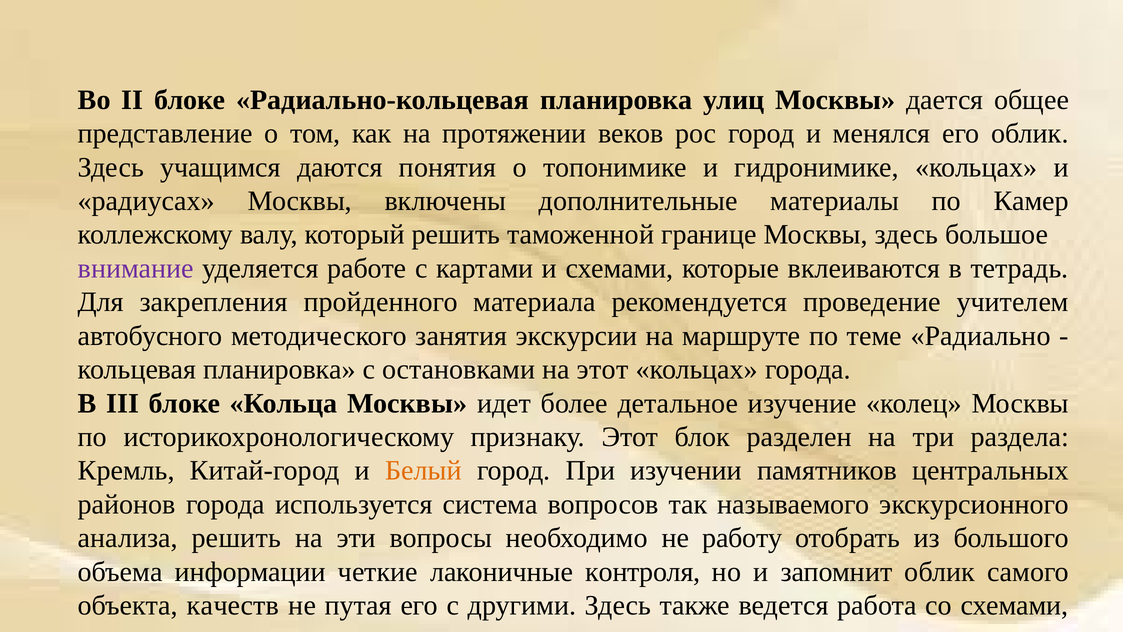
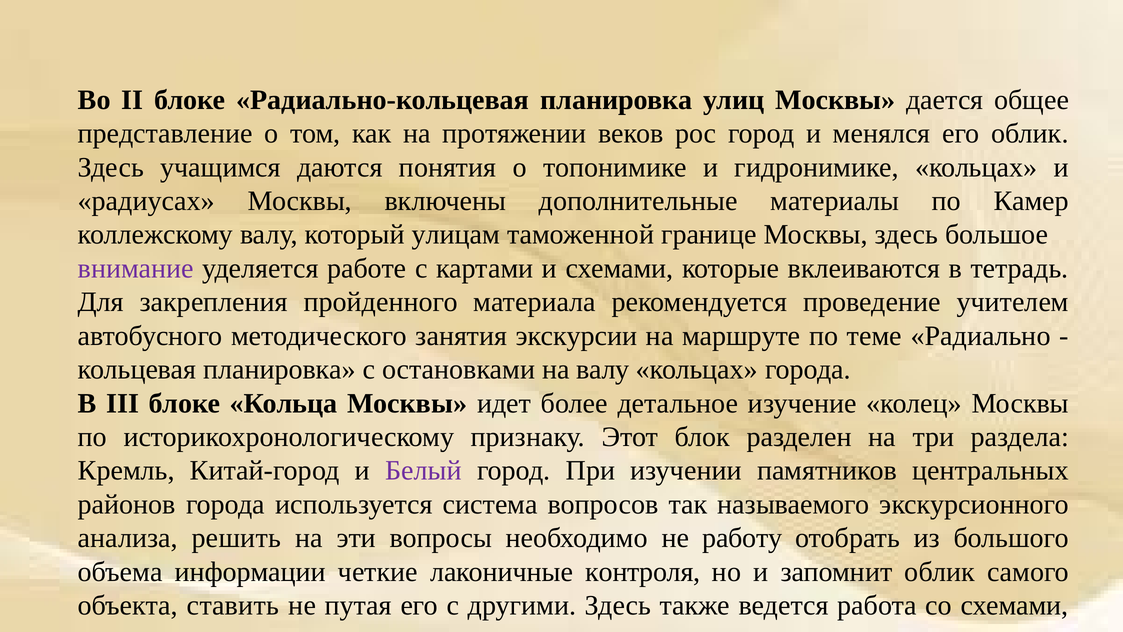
который решить: решить -> улицам
на этот: этот -> валу
Белый colour: orange -> purple
качеств: качеств -> ставить
